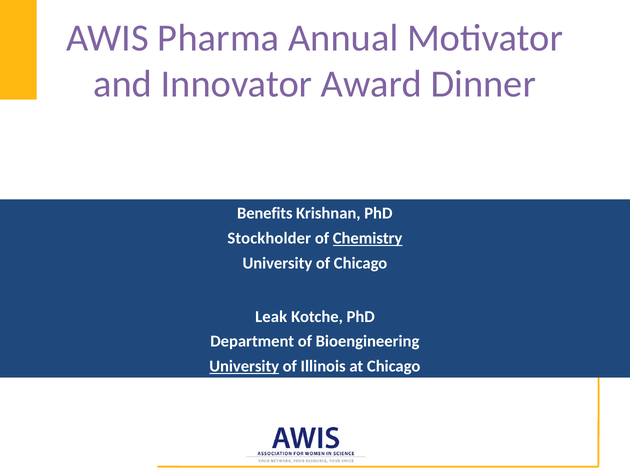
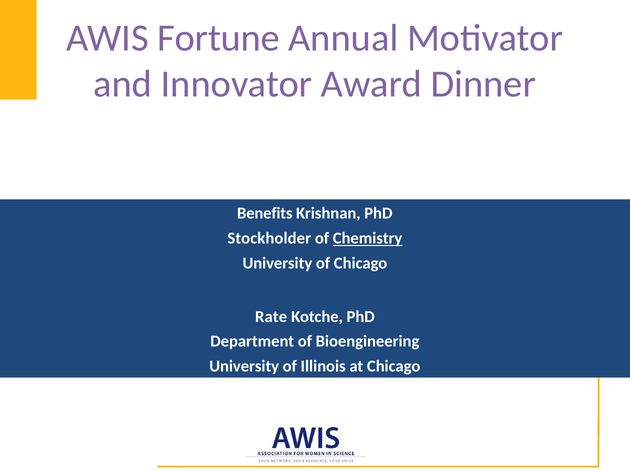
Pharma: Pharma -> Fortune
Leak: Leak -> Rate
University at (244, 367) underline: present -> none
